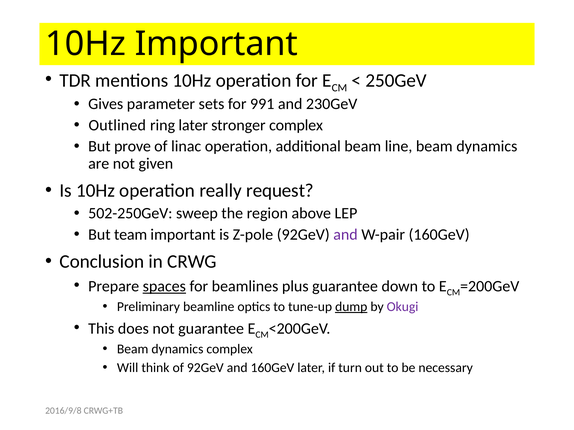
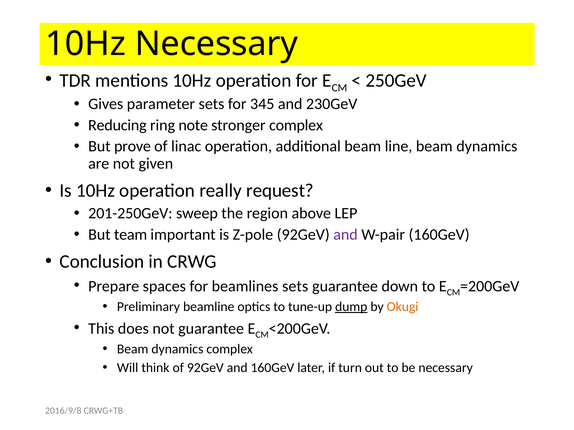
10Hz Important: Important -> Necessary
991: 991 -> 345
Outlined: Outlined -> Reducing
ring later: later -> note
502-250GeV: 502-250GeV -> 201-250GeV
spaces underline: present -> none
beamlines plus: plus -> sets
Okugi colour: purple -> orange
